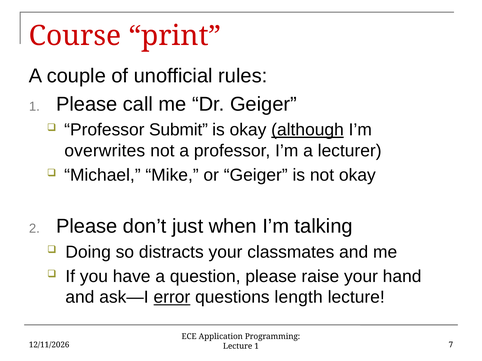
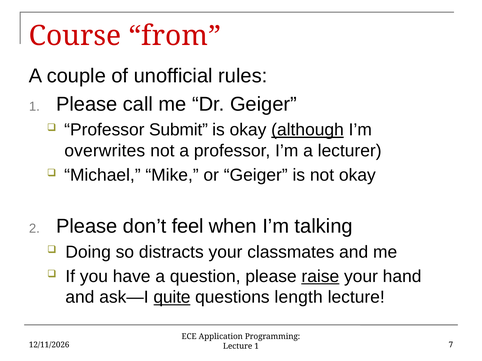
print: print -> from
just: just -> feel
raise underline: none -> present
error: error -> quite
